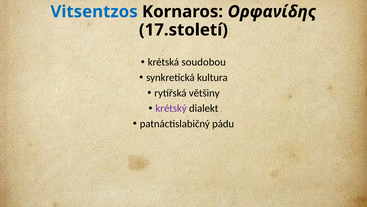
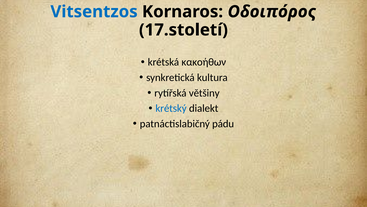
Ορφανίδης: Ορφανίδης -> Οδοιπόρος
soudobou: soudobou -> κακοήθων
krétský colour: purple -> blue
